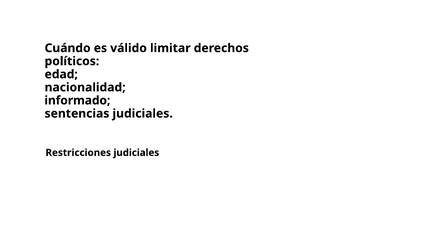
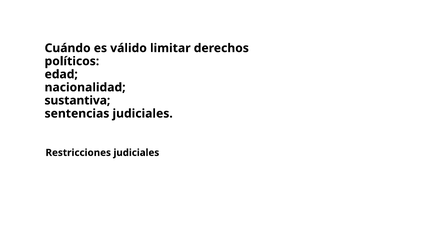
informado: informado -> sustantiva
